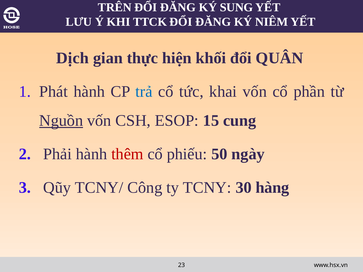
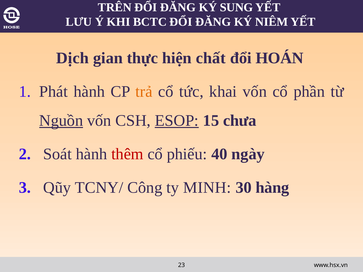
TTCK: TTCK -> BCTC
khối: khối -> chất
QUÂN: QUÂN -> HOÁN
trả colour: blue -> orange
ESOP underline: none -> present
cung: cung -> chưa
Phải: Phải -> Soát
50: 50 -> 40
TCNY: TCNY -> MINH
